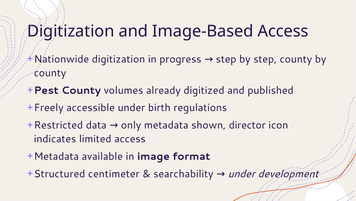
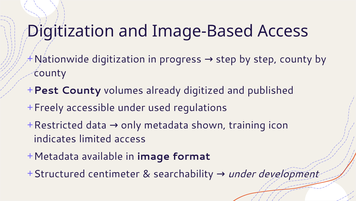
birth: birth -> used
director: director -> training
